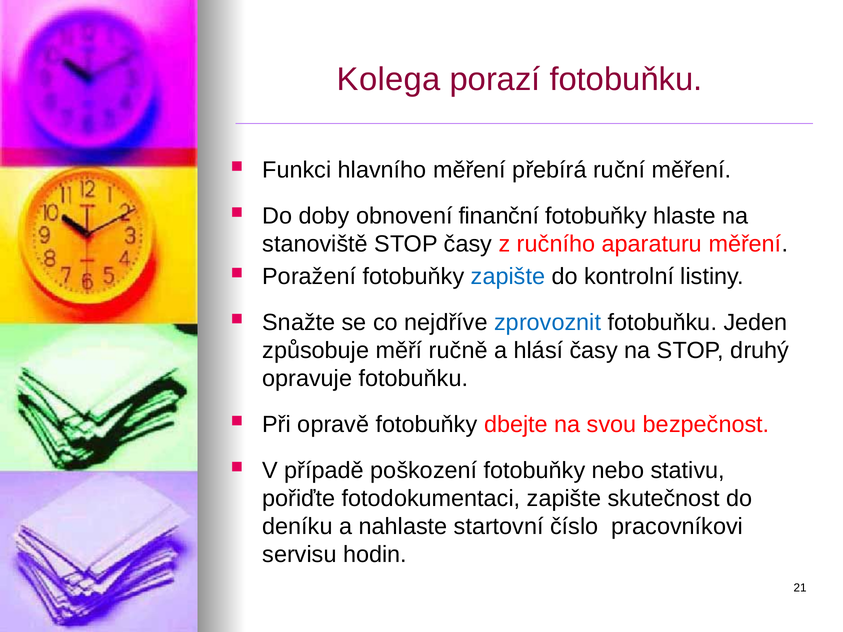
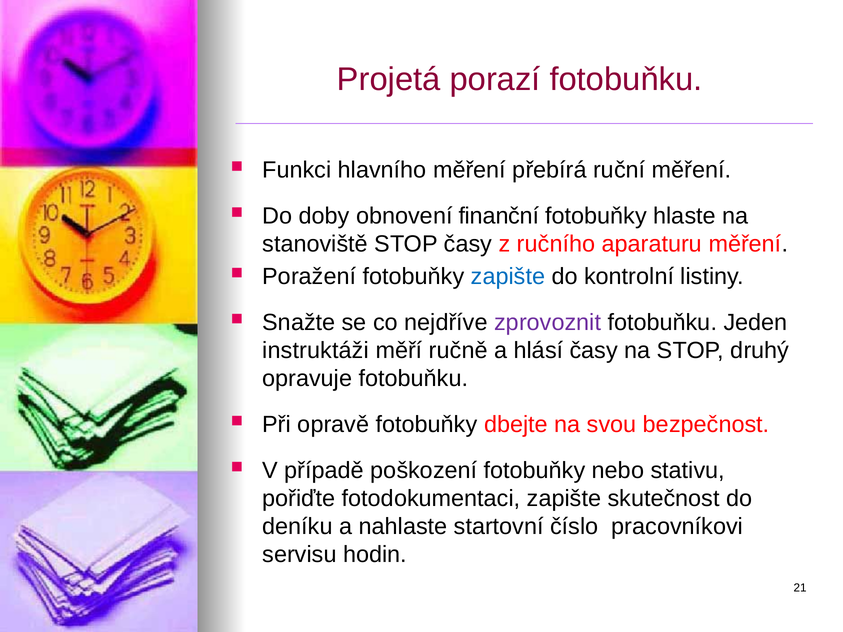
Kolega: Kolega -> Projetá
zprovoznit colour: blue -> purple
způsobuje: způsobuje -> instruktáži
